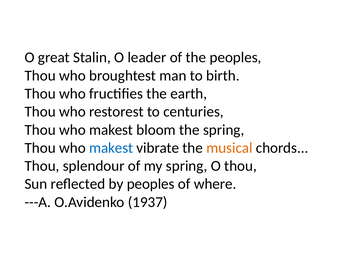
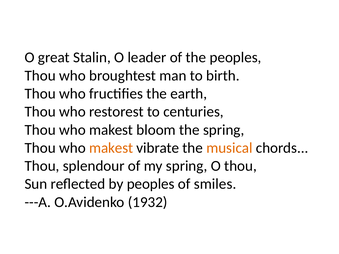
makest at (111, 148) colour: blue -> orange
where: where -> smiles
1937: 1937 -> 1932
